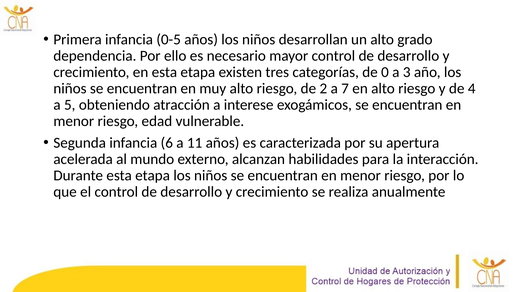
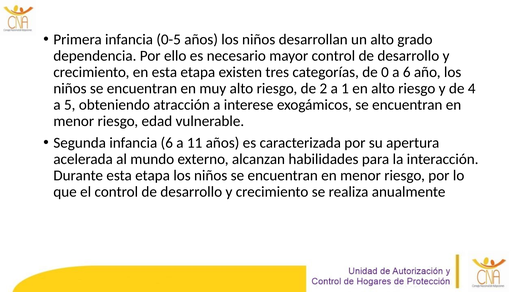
a 3: 3 -> 6
7: 7 -> 1
